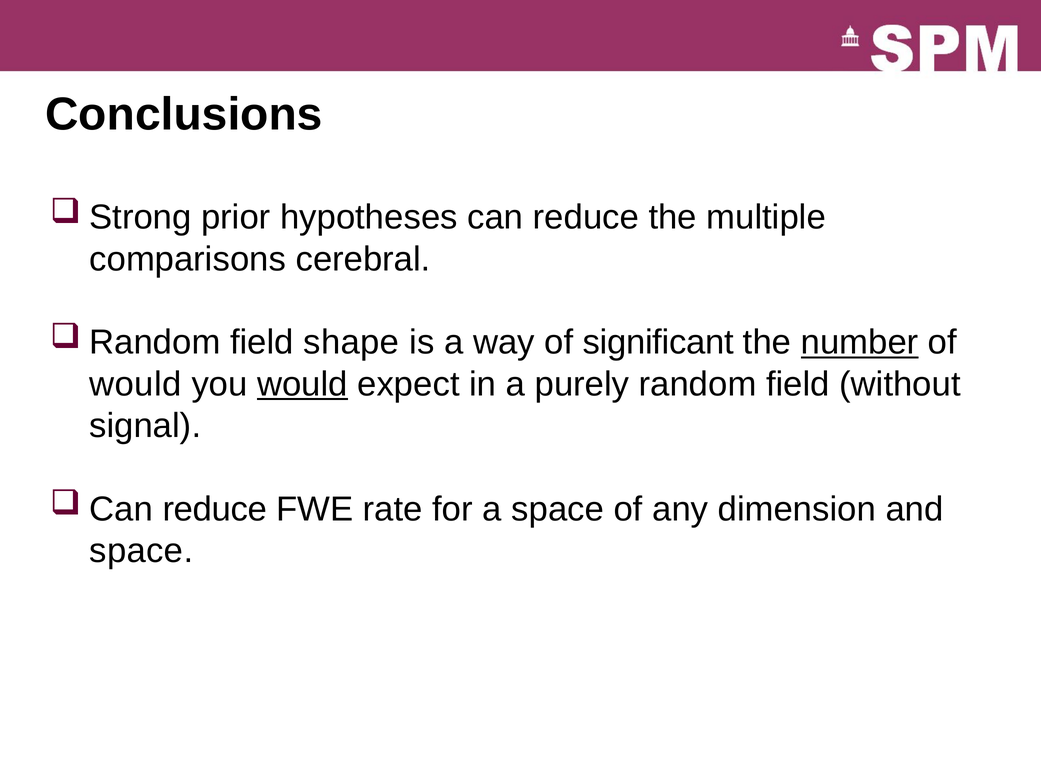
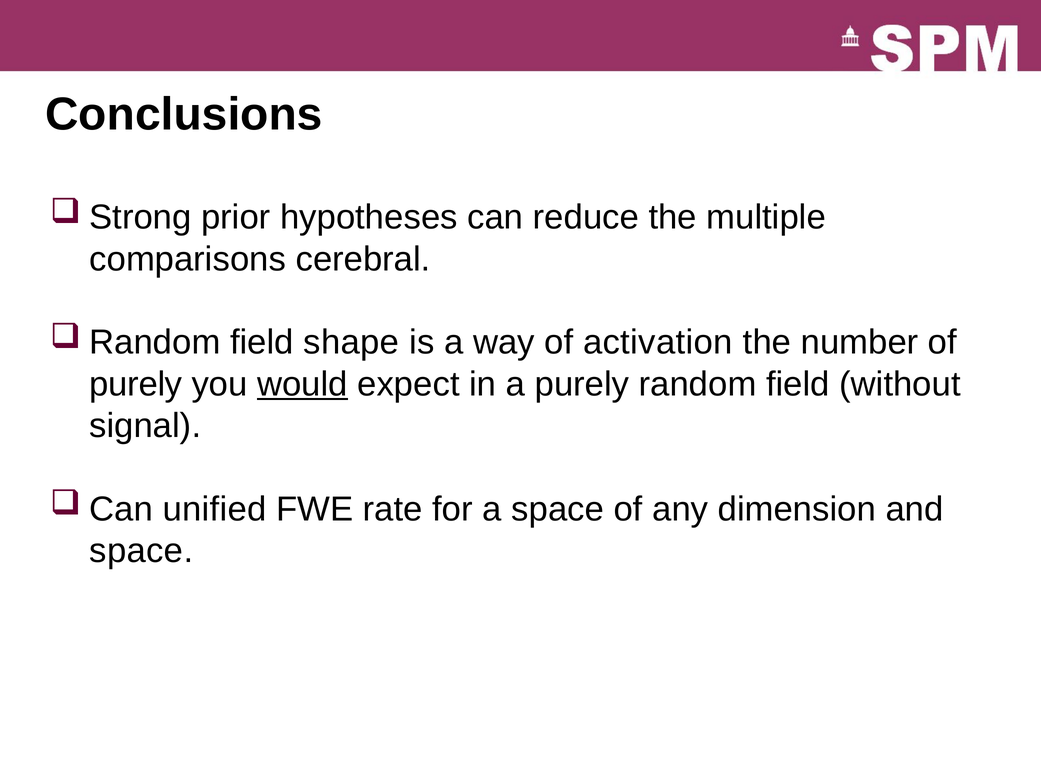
significant: significant -> activation
number underline: present -> none
would at (135, 384): would -> purely
reduce at (215, 509): reduce -> unified
